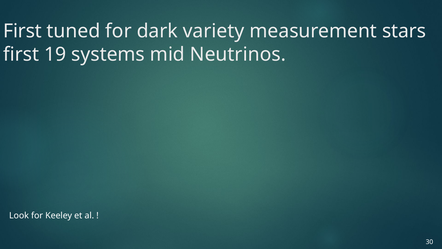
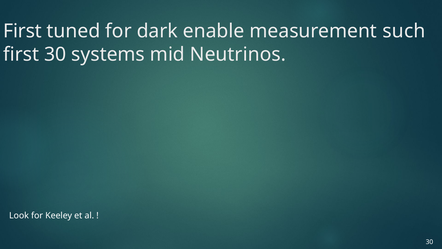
variety: variety -> enable
stars: stars -> such
first 19: 19 -> 30
